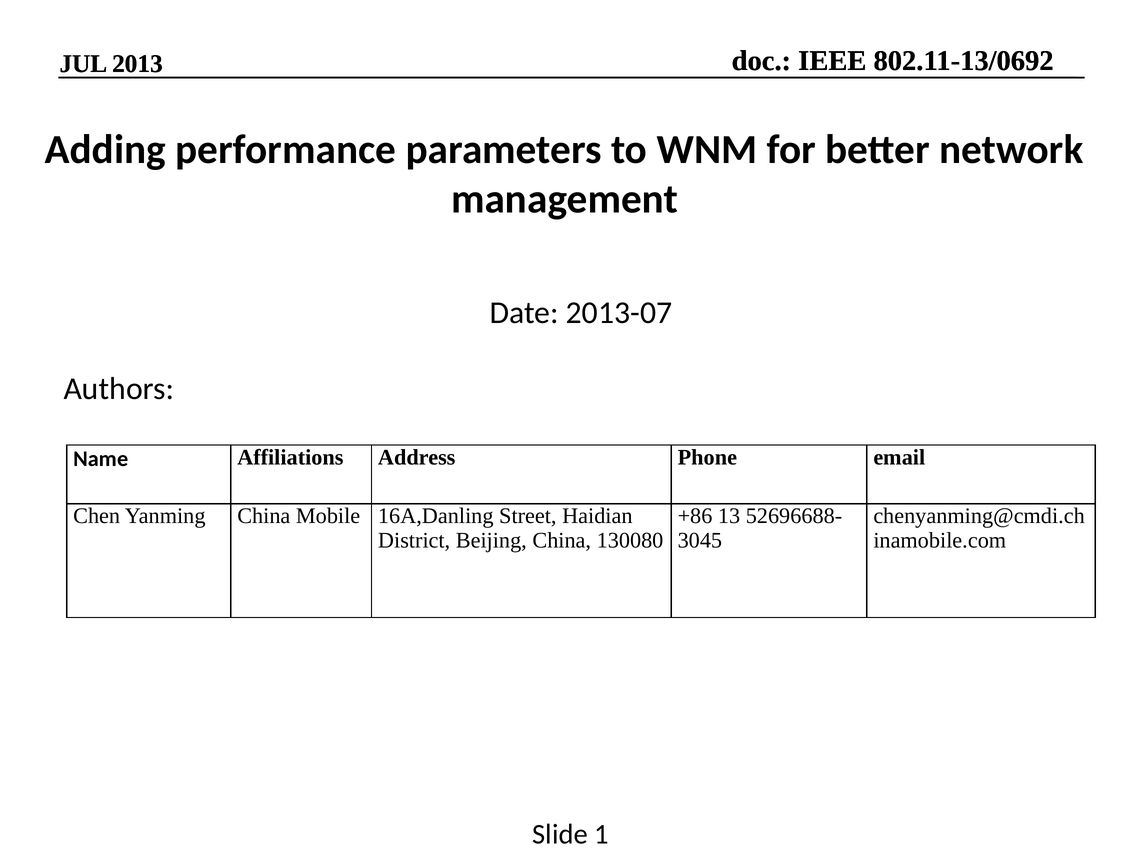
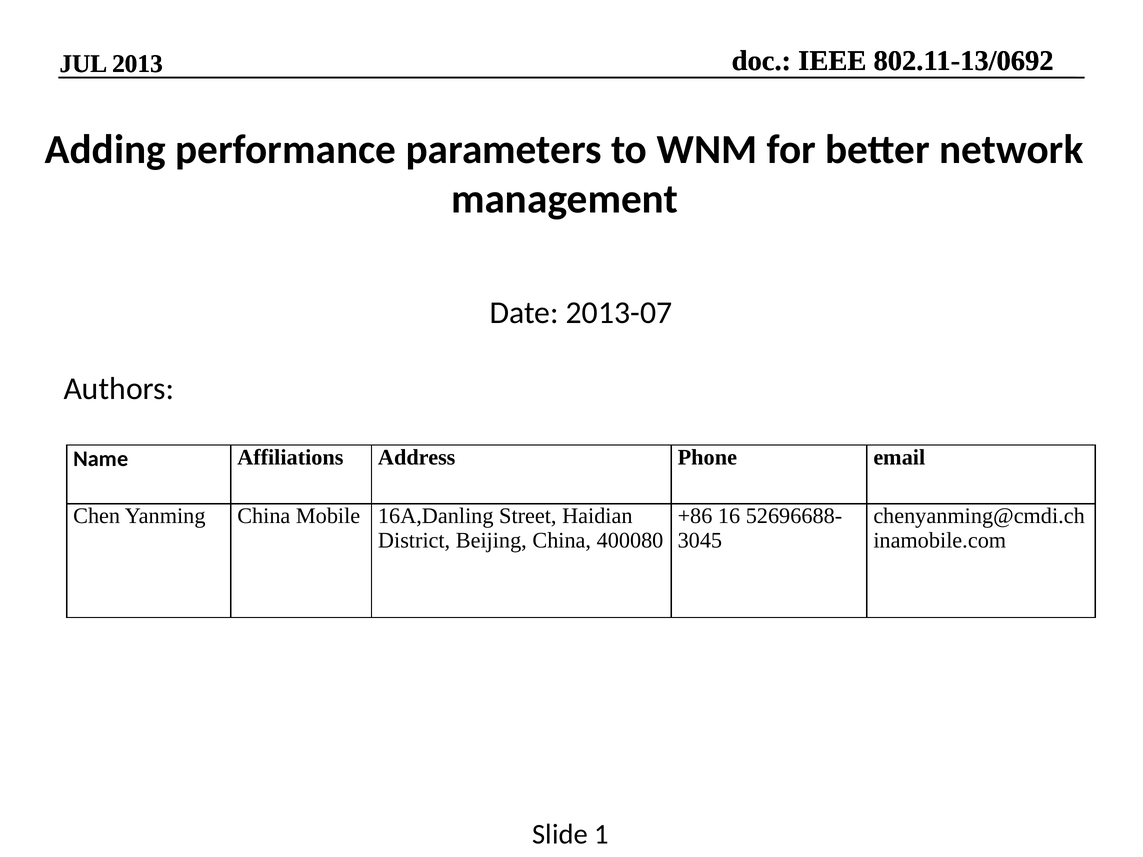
13: 13 -> 16
130080: 130080 -> 400080
